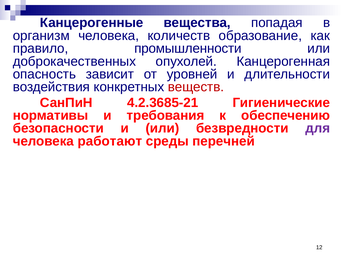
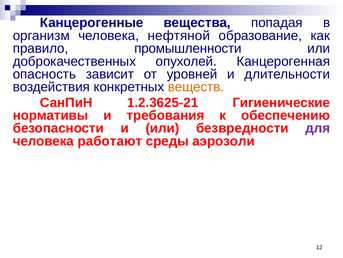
количеств: количеств -> нефтяной
веществ colour: red -> orange
4.2.3685-21: 4.2.3685-21 -> 1.2.3625-21
перечней: перечней -> аэрозоли
